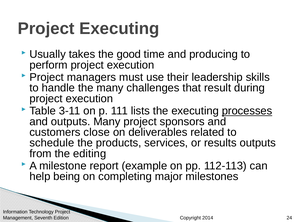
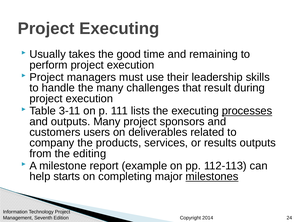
producing: producing -> remaining
close: close -> users
schedule: schedule -> company
being: being -> starts
milestones underline: none -> present
